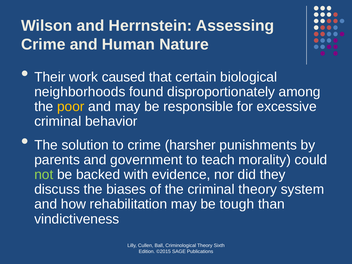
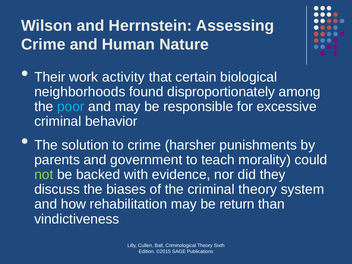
caused: caused -> activity
poor colour: yellow -> light blue
tough: tough -> return
